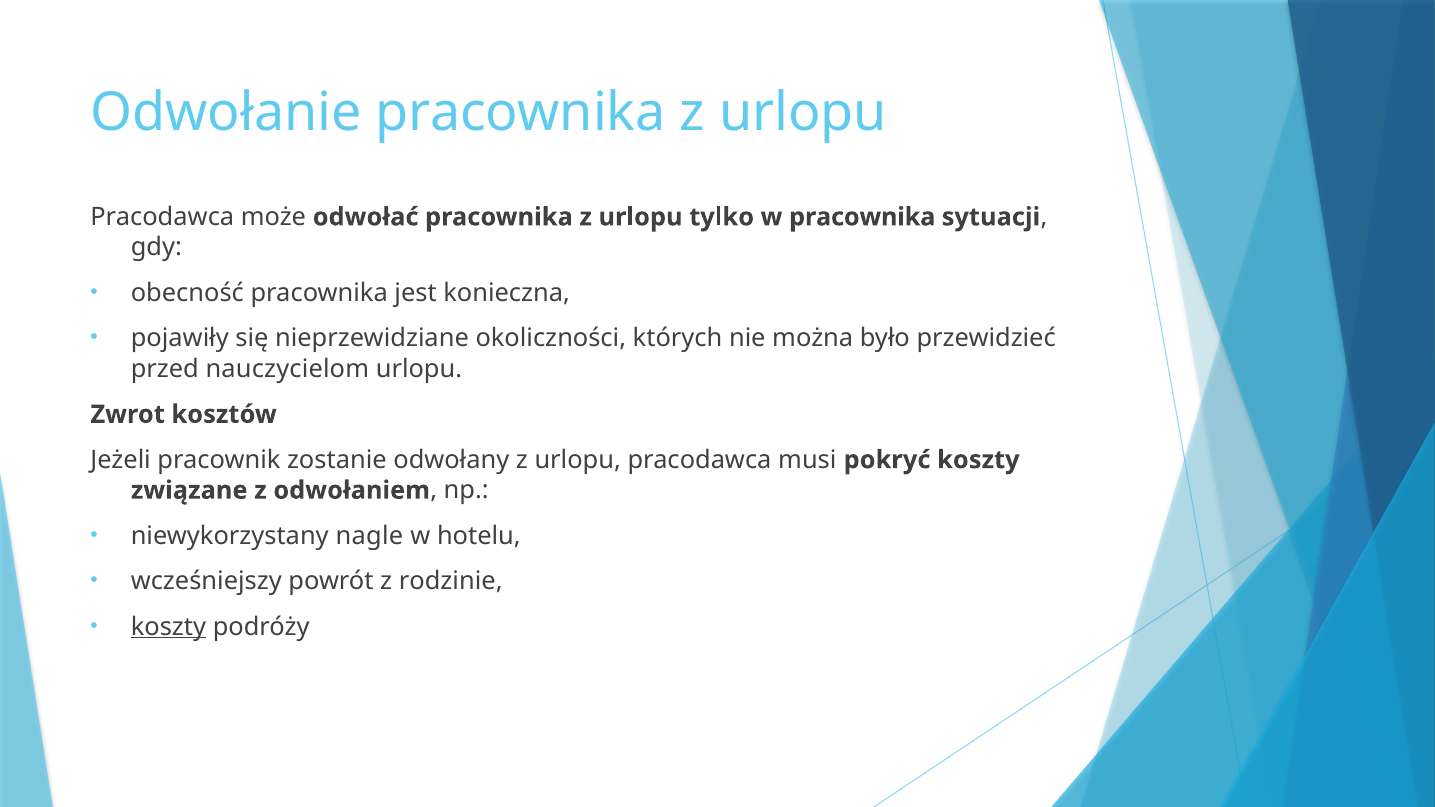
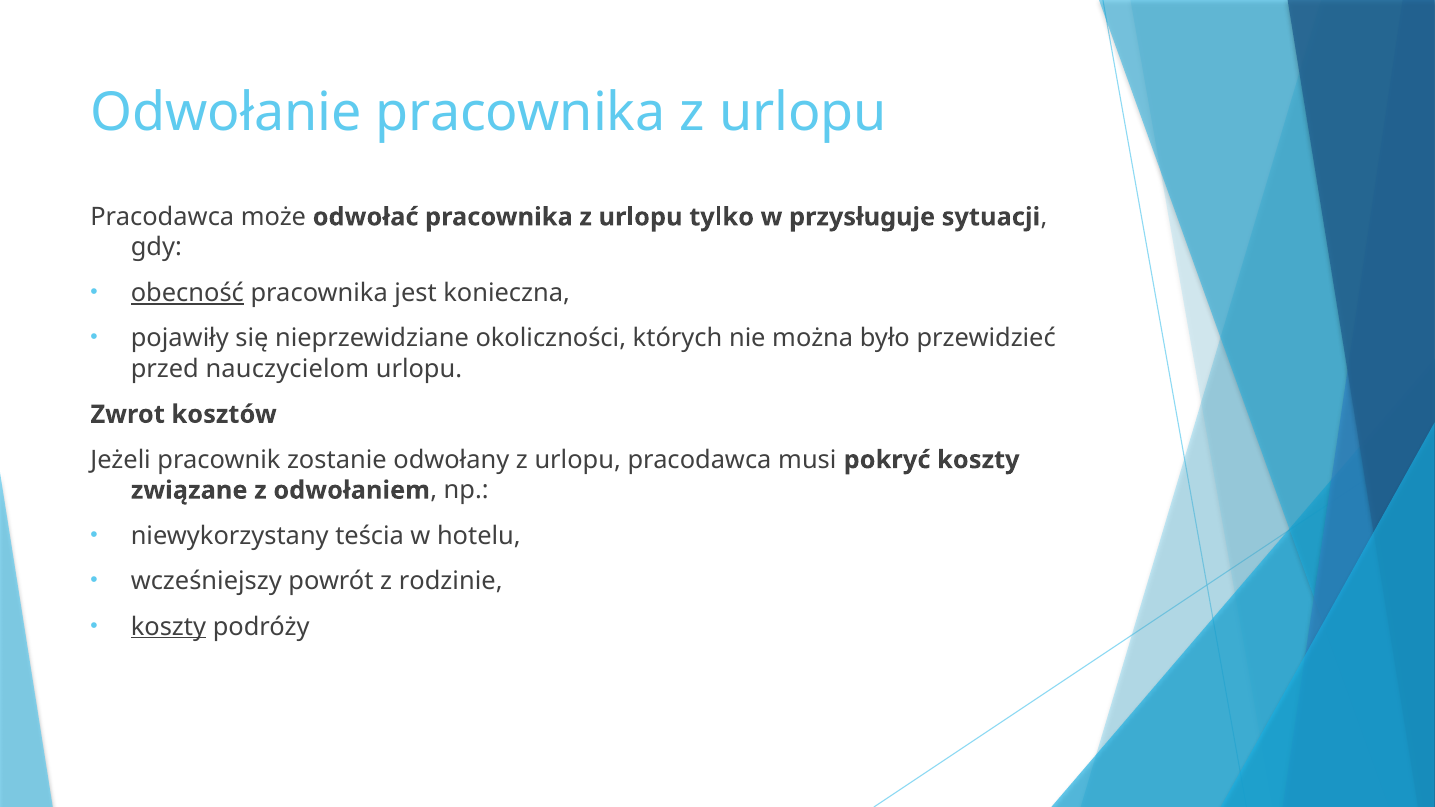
w pracownika: pracownika -> przysługuje
obecność underline: none -> present
nagle: nagle -> teścia
